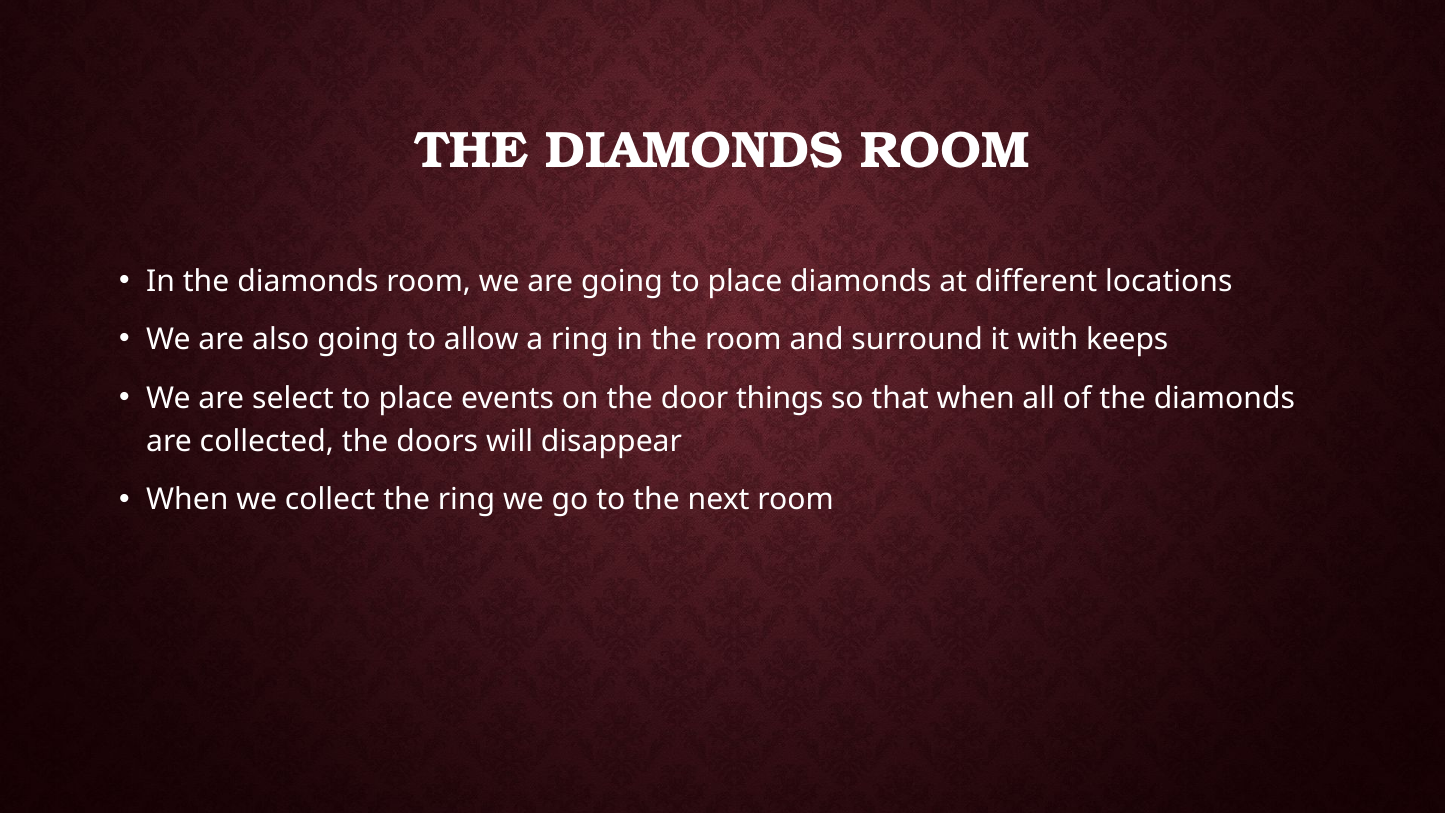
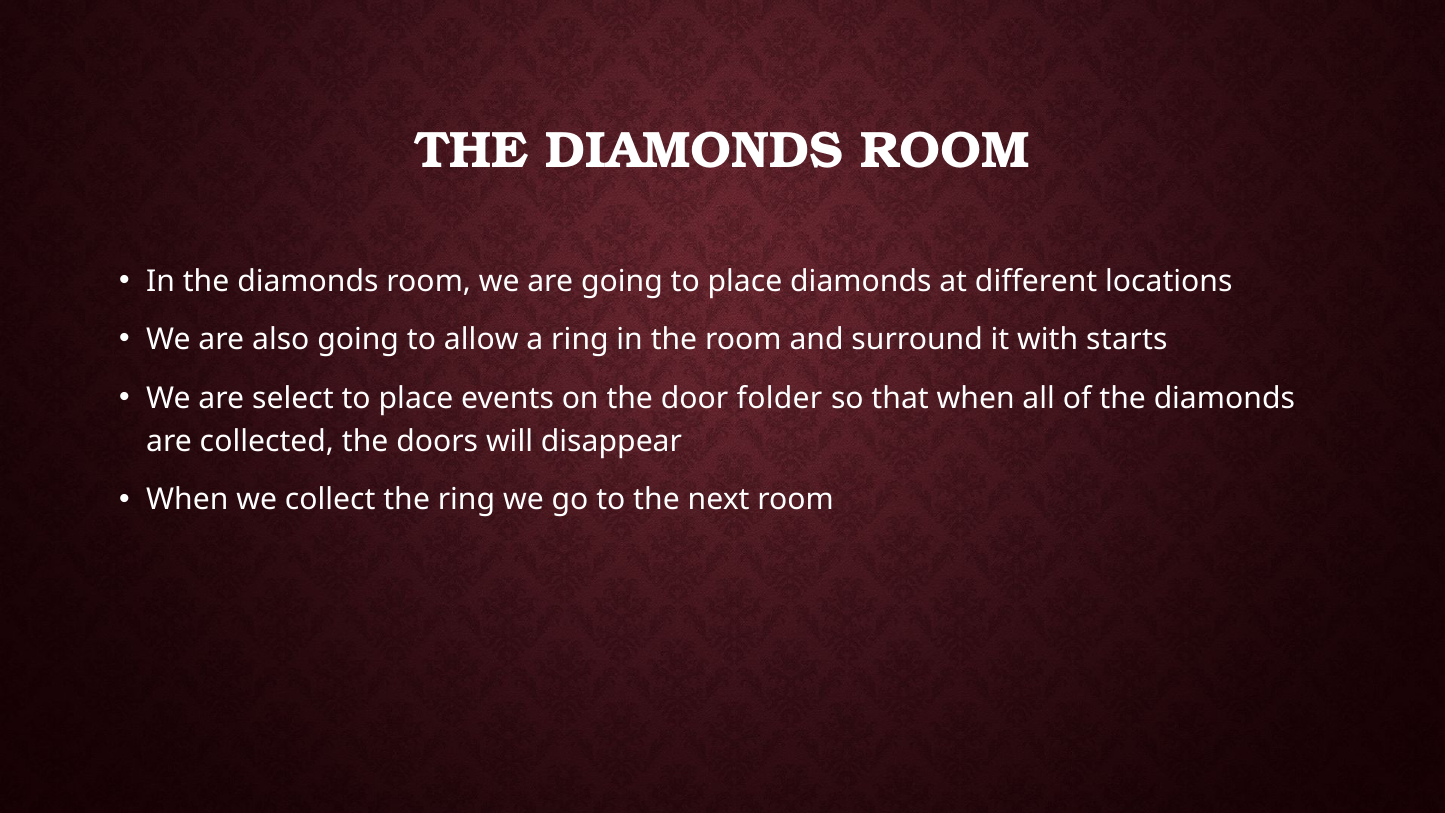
keeps: keeps -> starts
things: things -> folder
